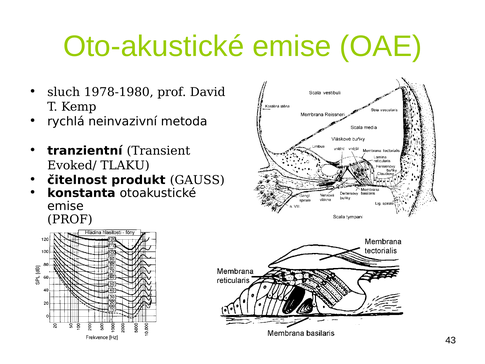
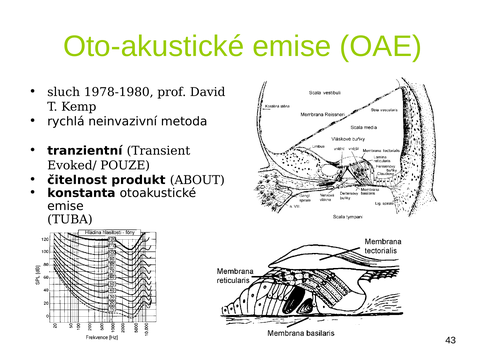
TLAKU: TLAKU -> POUZE
GAUSS: GAUSS -> ABOUT
PROF at (70, 219): PROF -> TUBA
